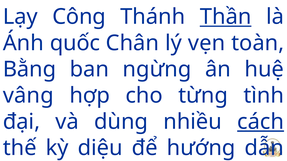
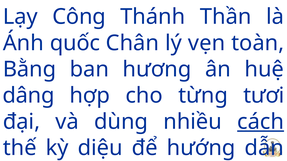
Thần underline: present -> none
ngừng: ngừng -> hương
vâng: vâng -> dâng
tình: tình -> tươi
